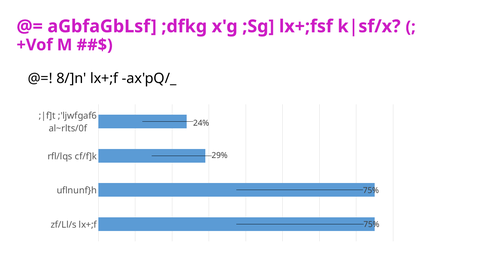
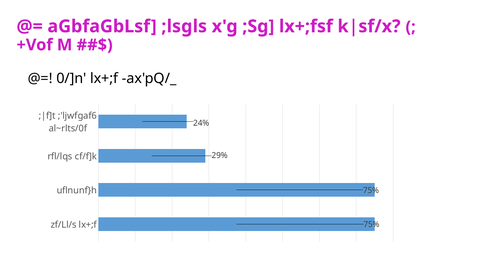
;dfkg: ;dfkg -> ;lsgls
8/]n: 8/]n -> 0/]n
